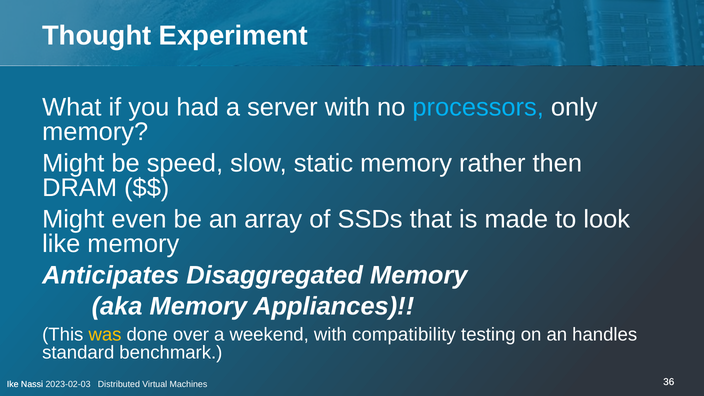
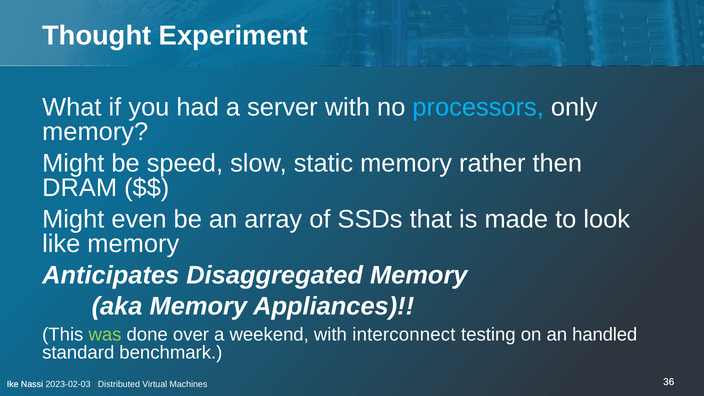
was colour: yellow -> light green
compatibility: compatibility -> interconnect
handles: handles -> handled
